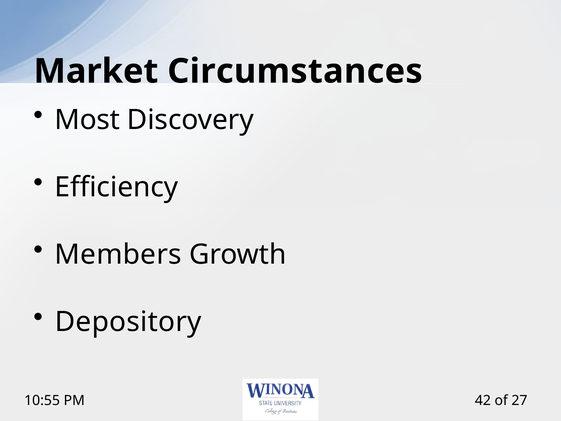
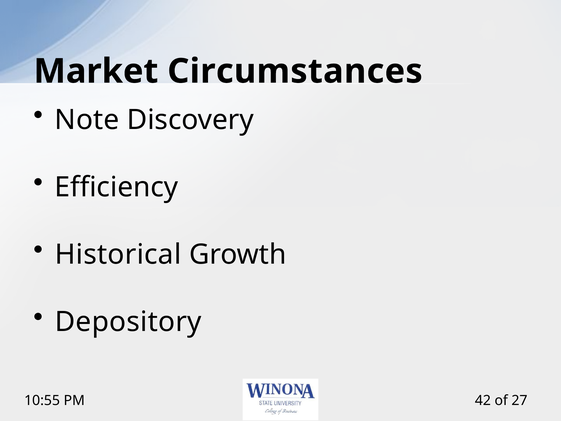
Most: Most -> Note
Members: Members -> Historical
